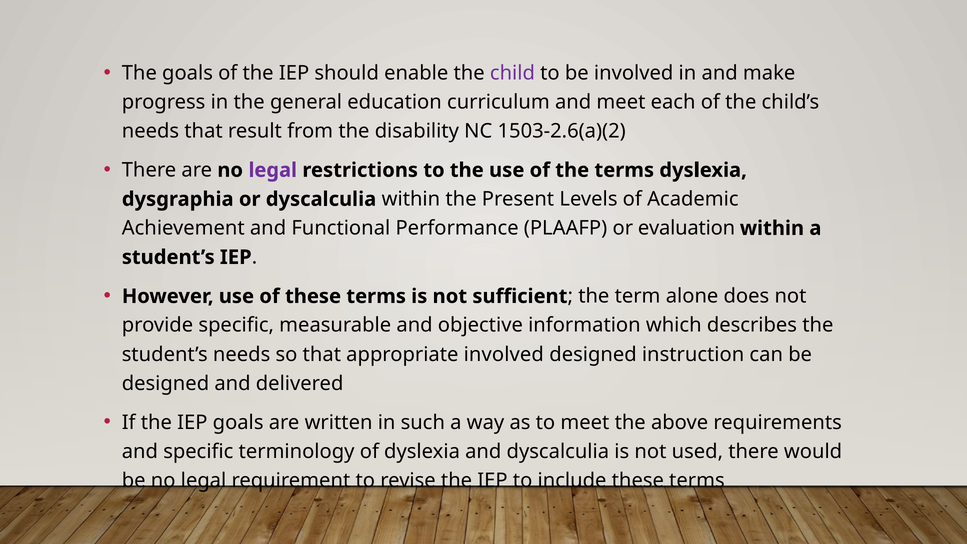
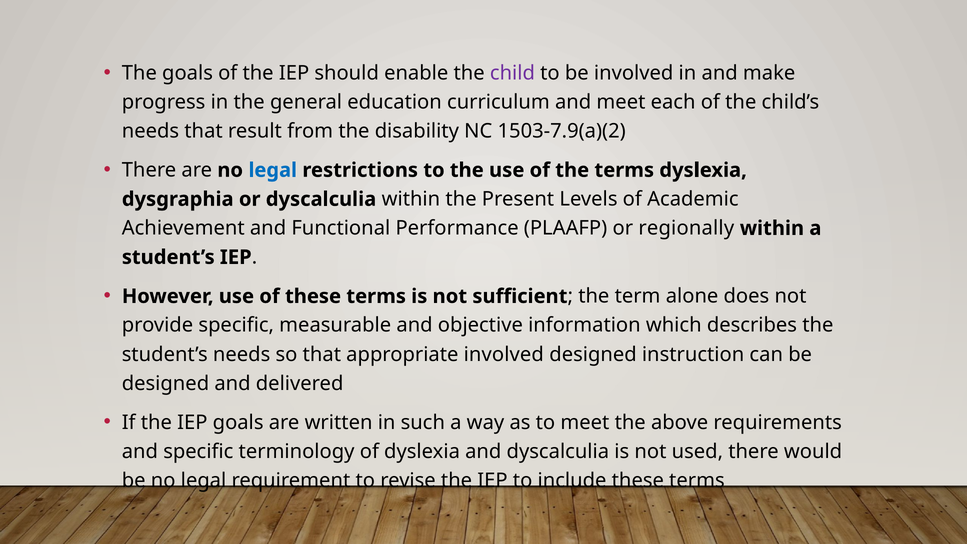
1503-2.6(a)(2: 1503-2.6(a)(2 -> 1503-7.9(a)(2
legal at (273, 170) colour: purple -> blue
evaluation: evaluation -> regionally
